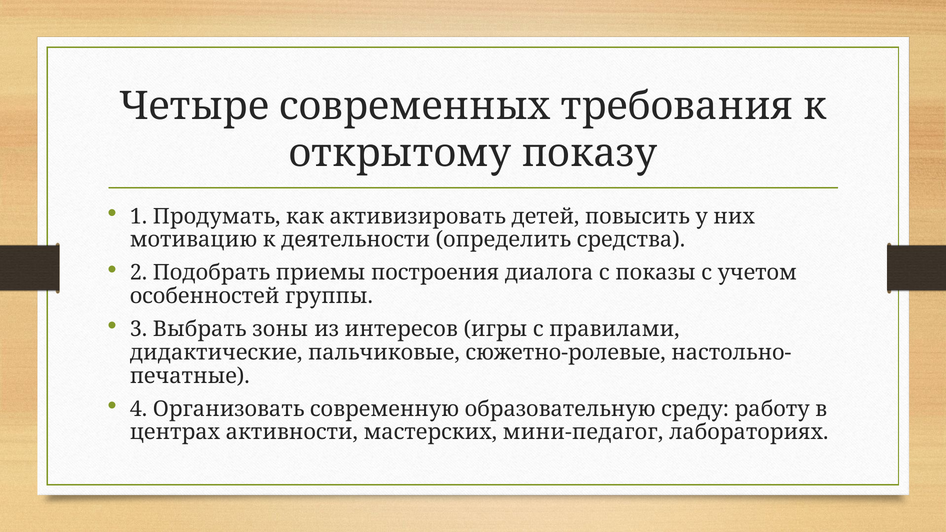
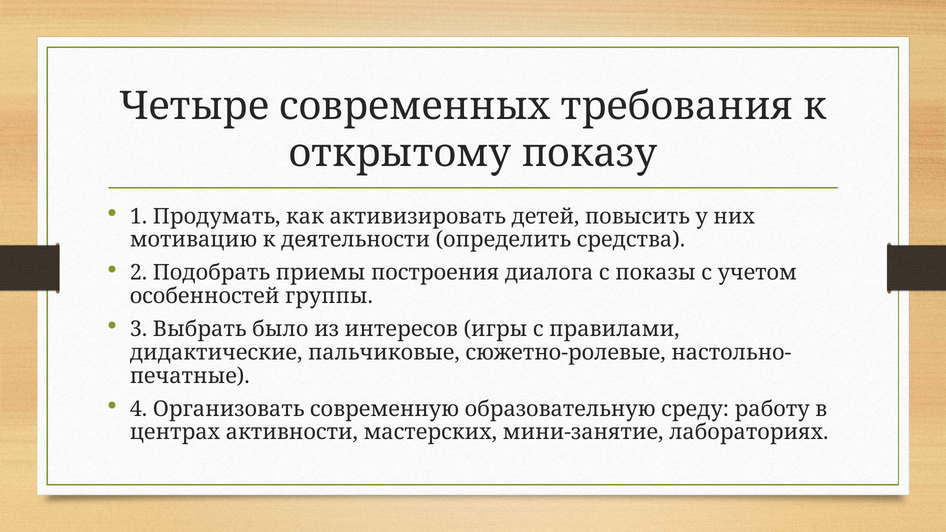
зоны: зоны -> было
мини-педагог: мини-педагог -> мини-занятие
